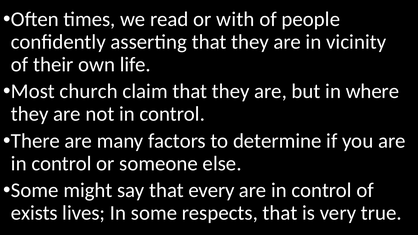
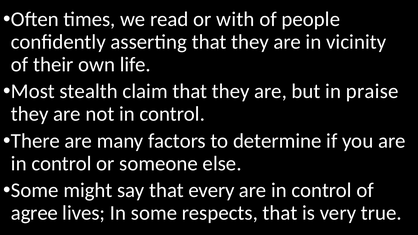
church: church -> stealth
where: where -> praise
exists: exists -> agree
